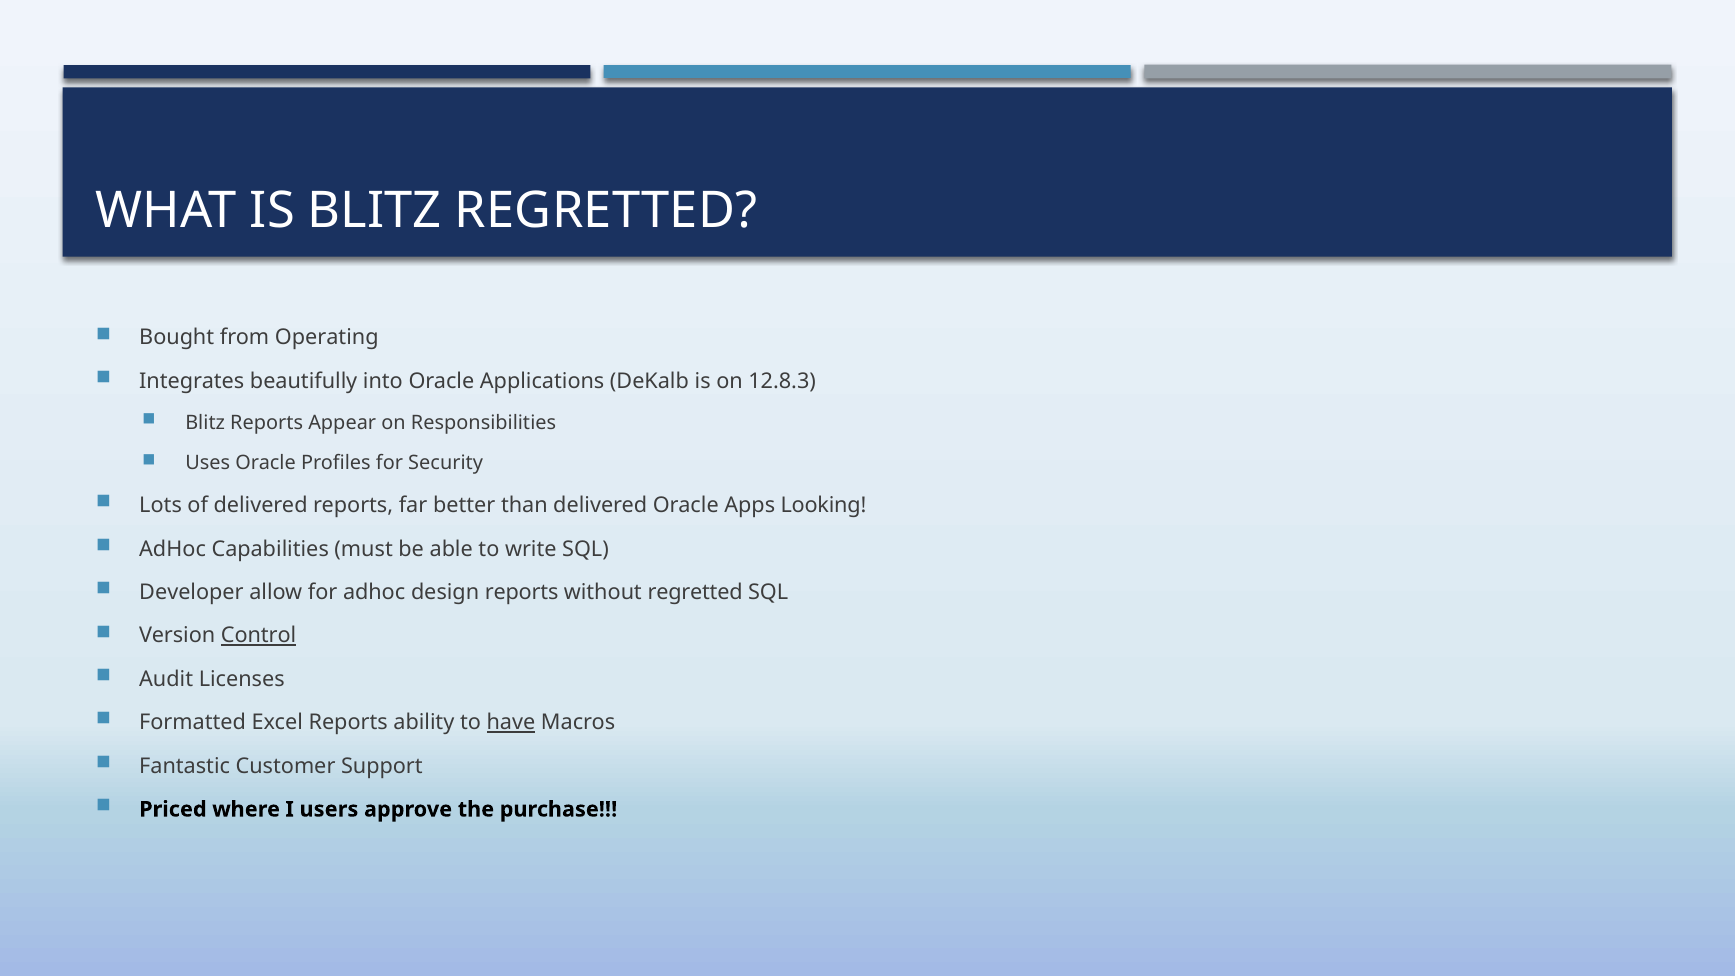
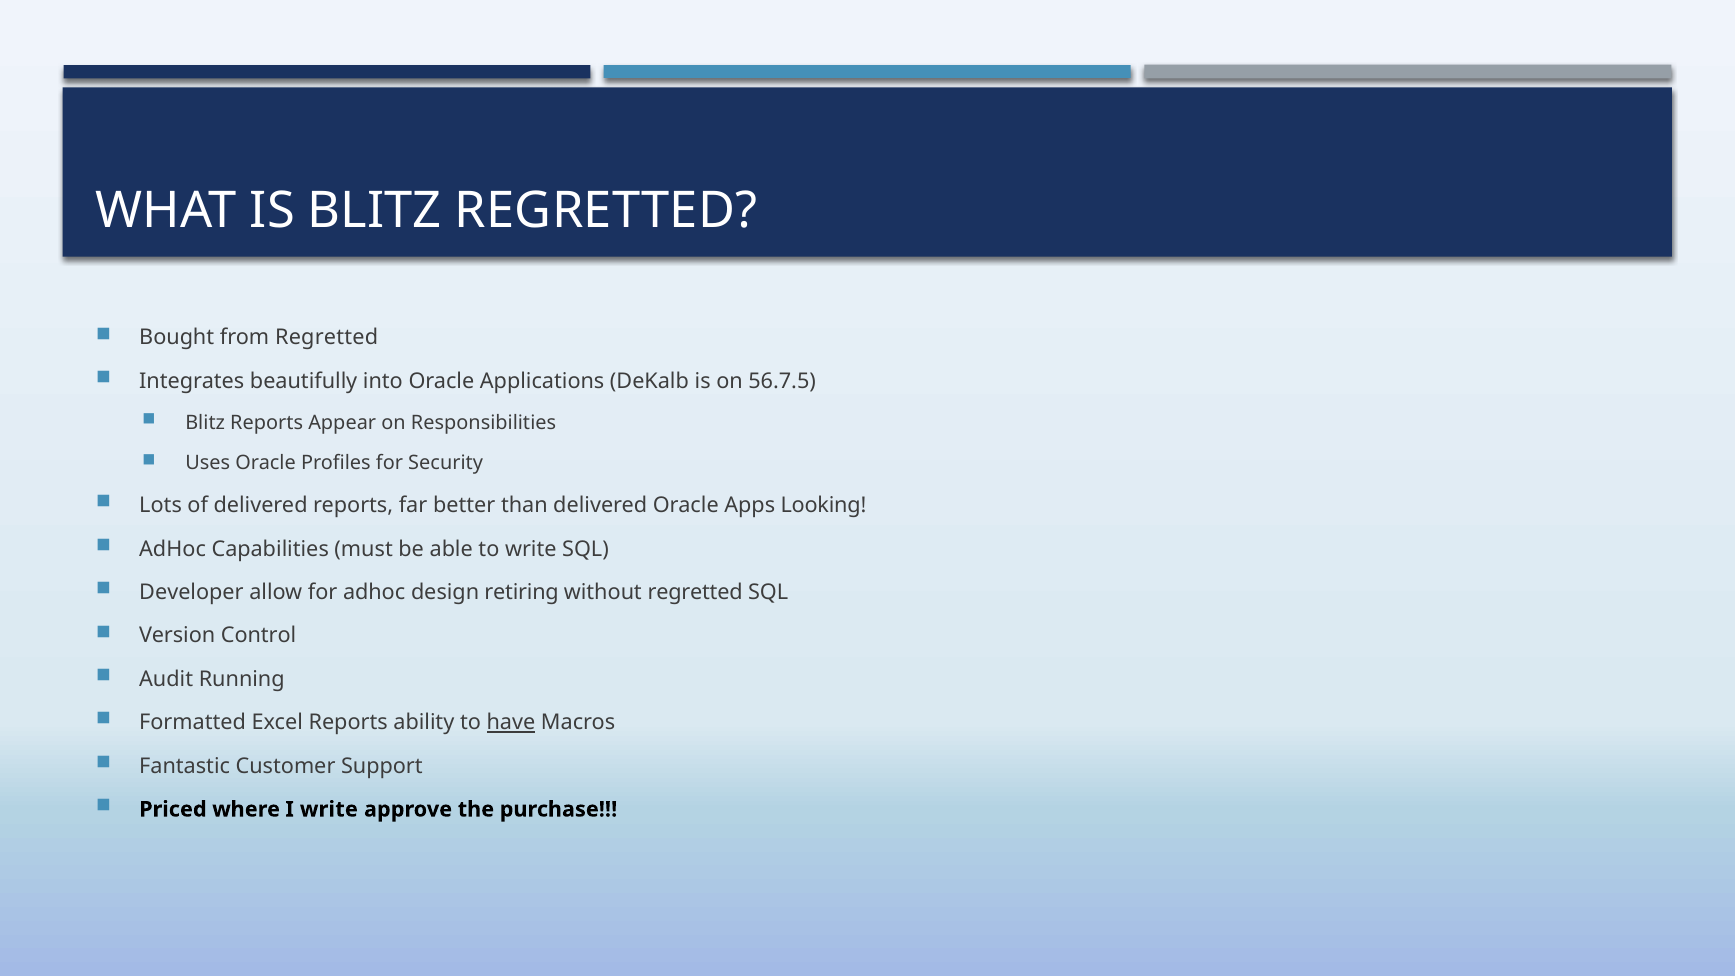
from Operating: Operating -> Regretted
12.8.3: 12.8.3 -> 56.7.5
design reports: reports -> retiring
Control underline: present -> none
Licenses: Licenses -> Running
I users: users -> write
